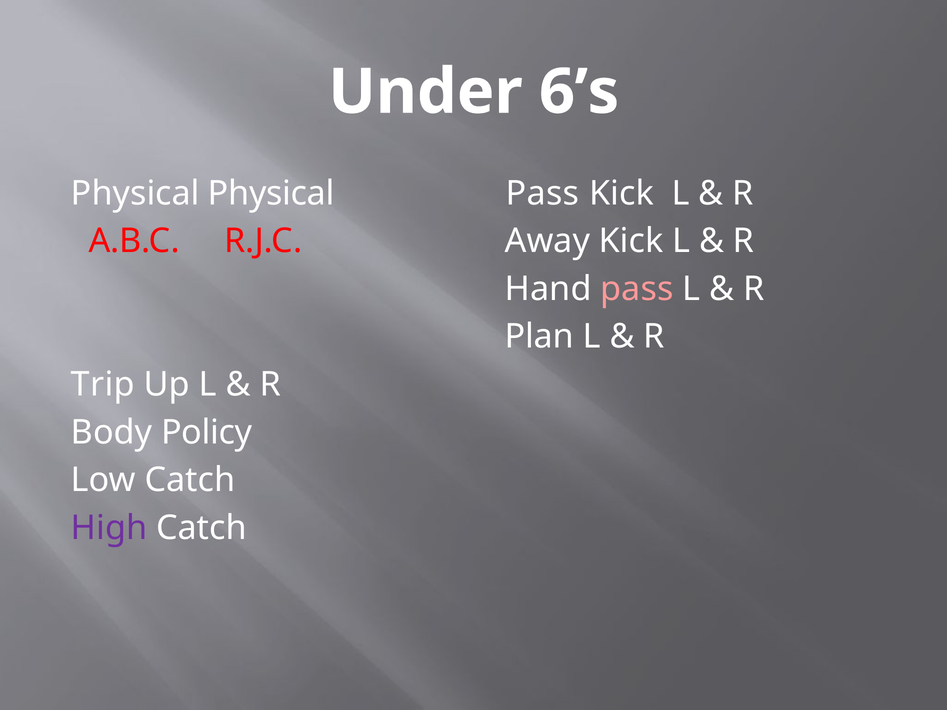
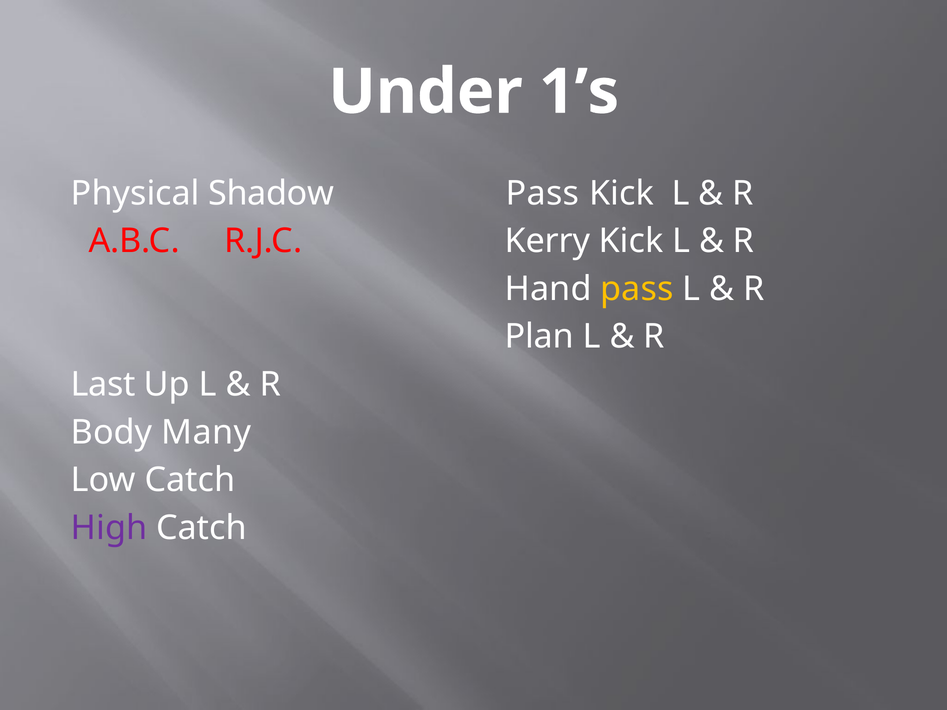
6’s: 6’s -> 1’s
Physical Physical: Physical -> Shadow
Away: Away -> Kerry
pass at (637, 289) colour: pink -> yellow
Trip: Trip -> Last
Policy: Policy -> Many
